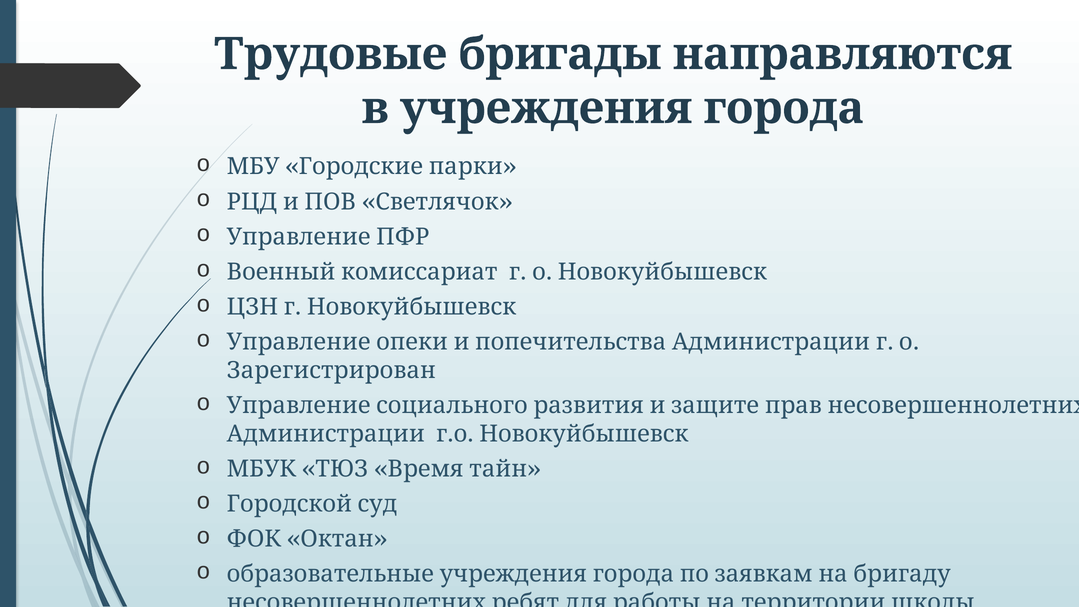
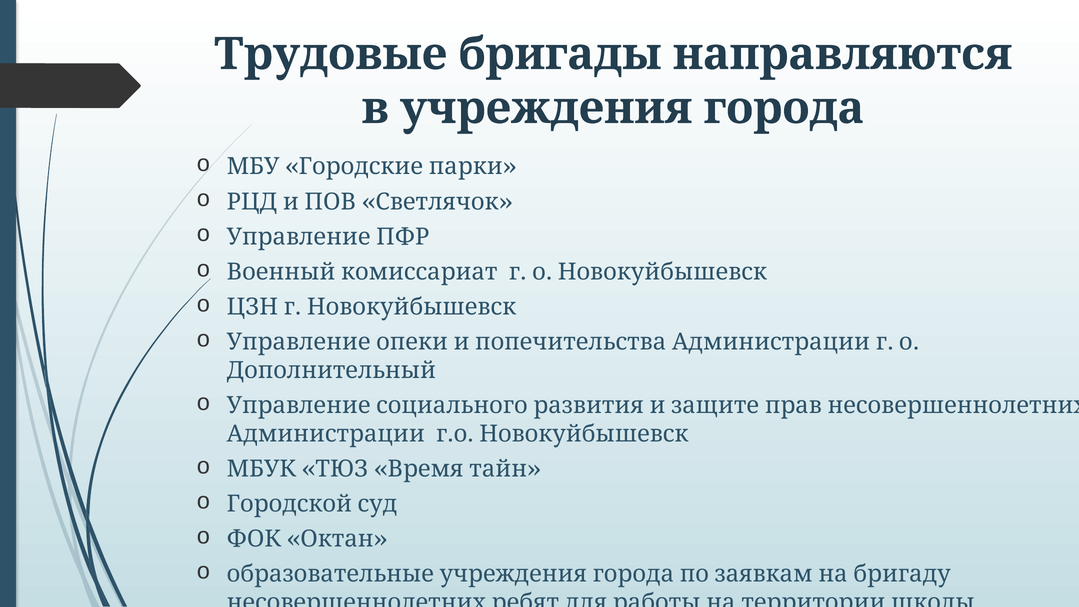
Зарегистрирован: Зарегистрирован -> Дополнительный
